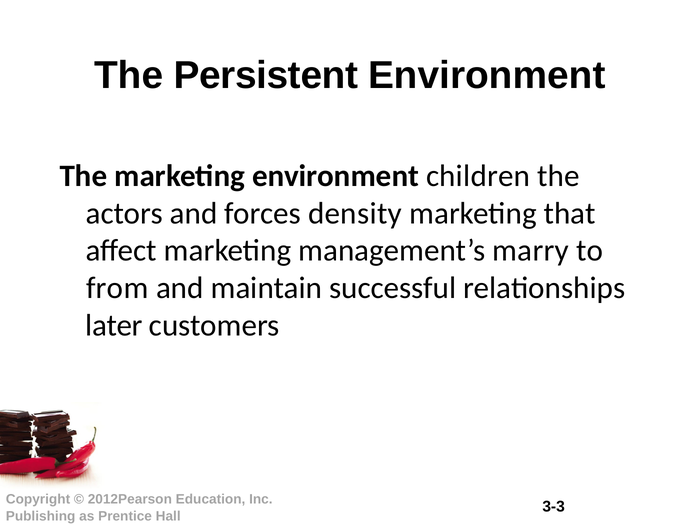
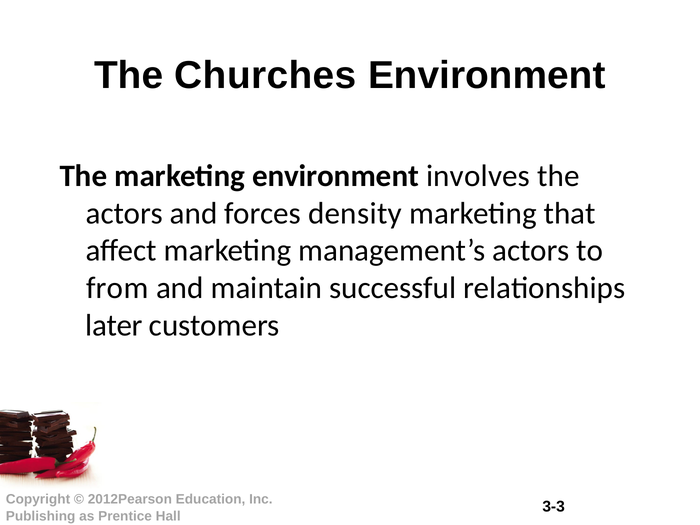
Persistent: Persistent -> Churches
children: children -> involves
management’s marry: marry -> actors
